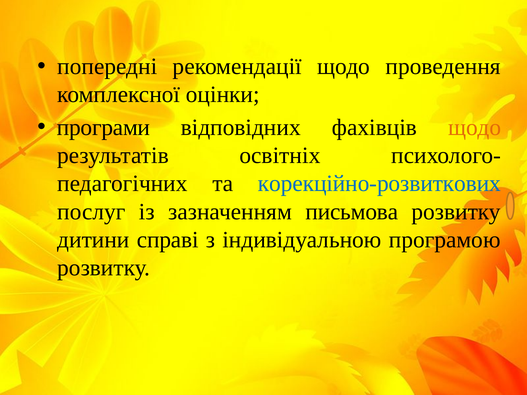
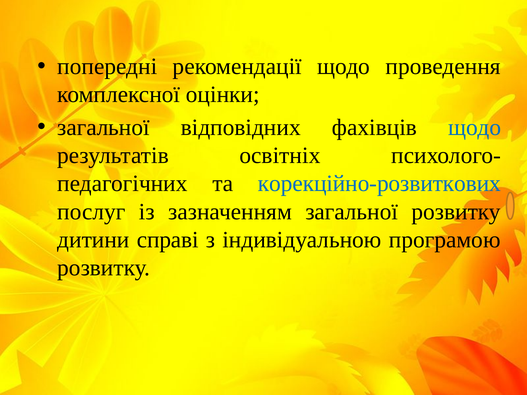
програми at (104, 127): програми -> загальної
щодо at (475, 127) colour: orange -> blue
зазначенням письмова: письмова -> загальної
